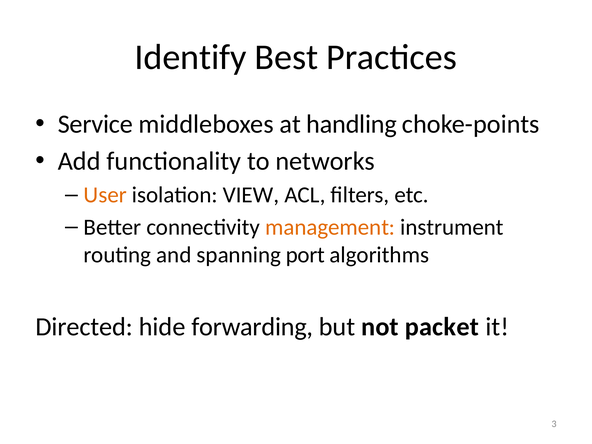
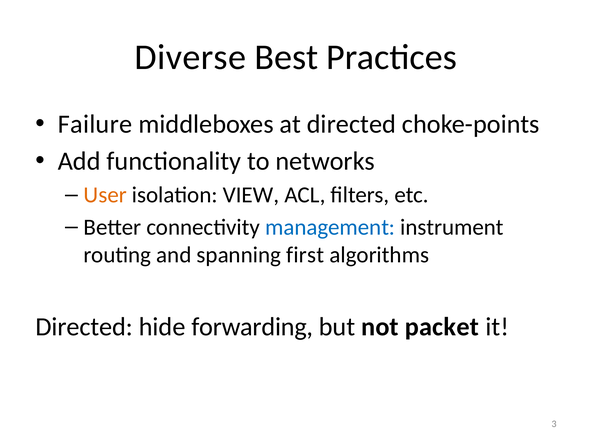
Identify: Identify -> Diverse
Service: Service -> Failure
at handling: handling -> directed
management colour: orange -> blue
port: port -> first
